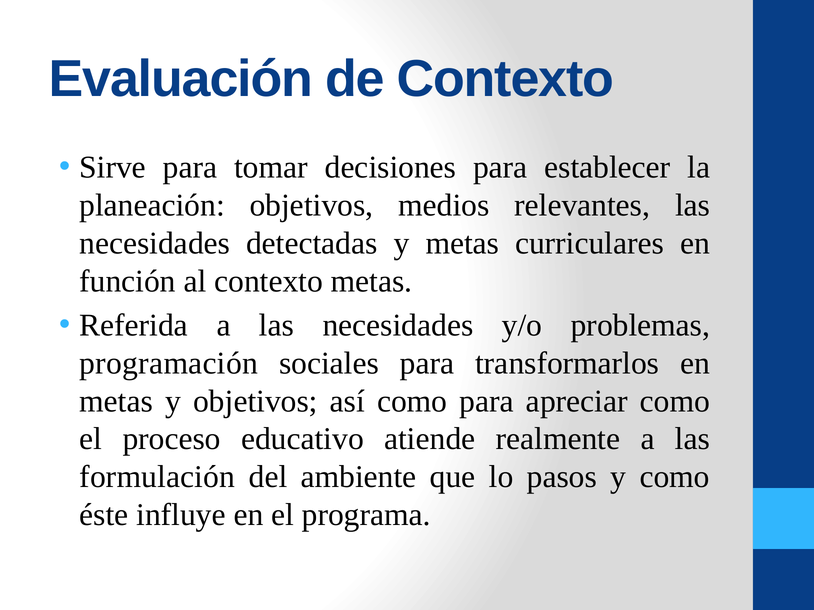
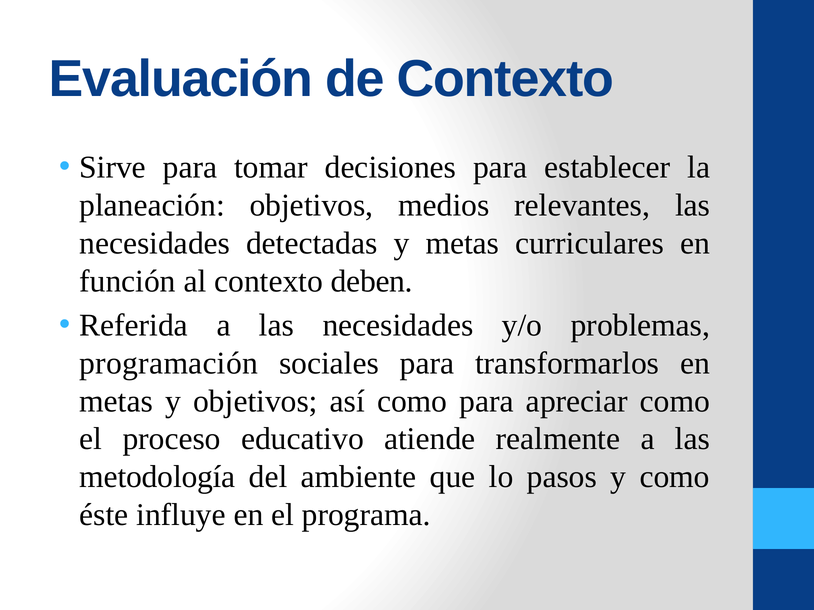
contexto metas: metas -> deben
formulación: formulación -> metodología
